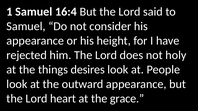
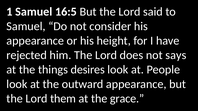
16:4: 16:4 -> 16:5
holy: holy -> says
heart: heart -> them
